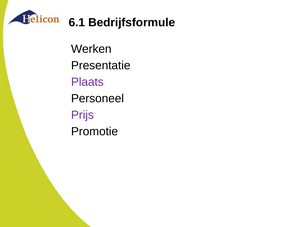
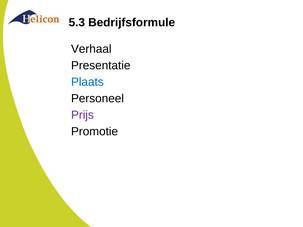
6.1: 6.1 -> 5.3
Werken: Werken -> Verhaal
Plaats colour: purple -> blue
